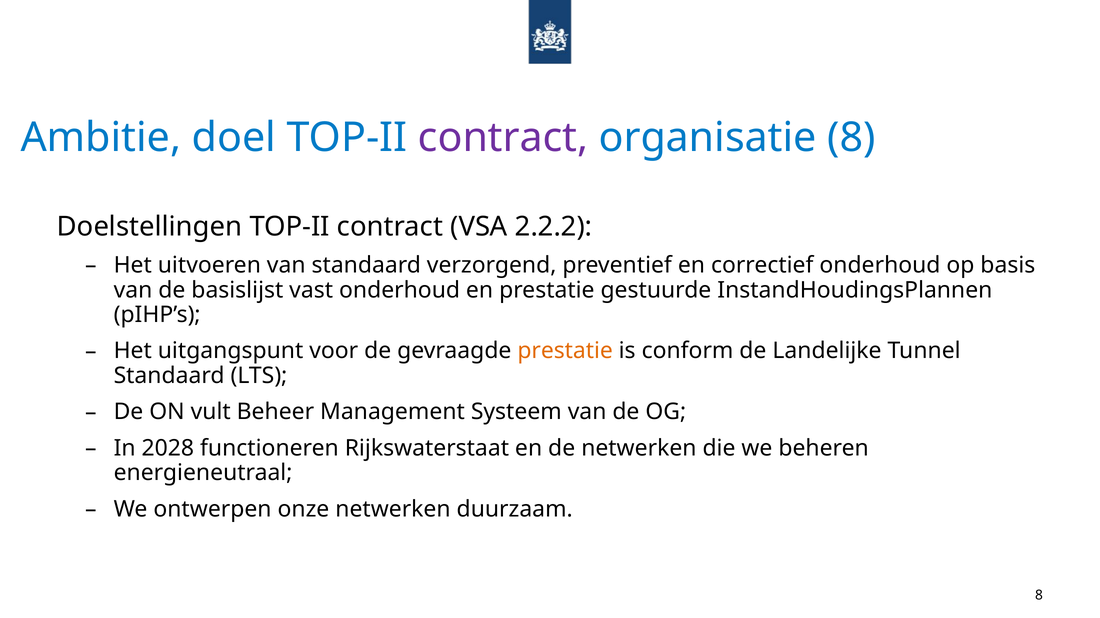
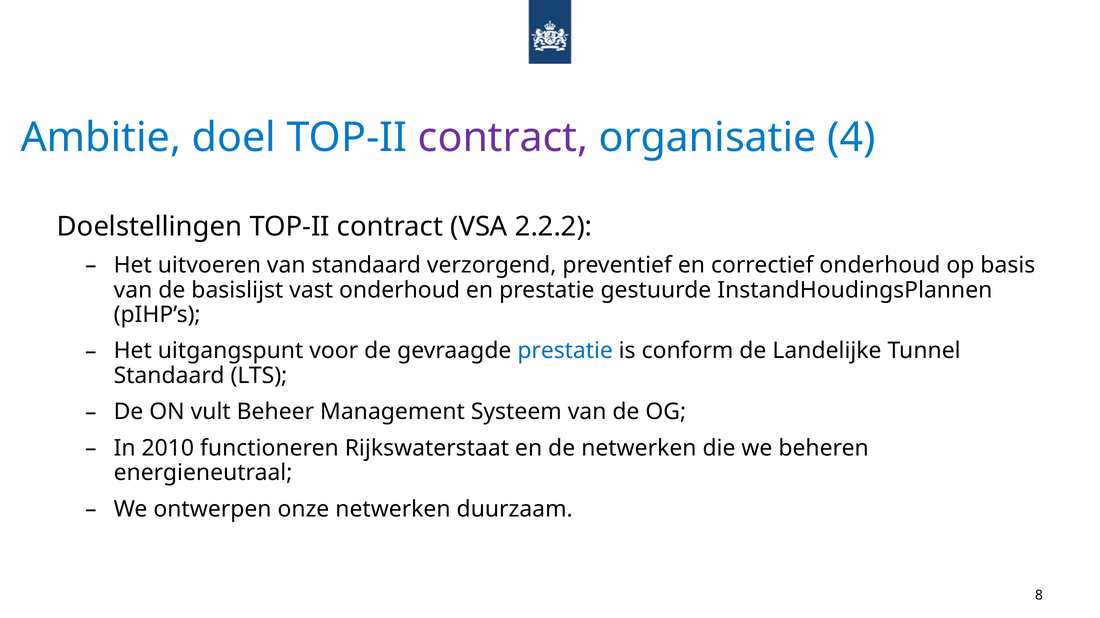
organisatie 8: 8 -> 4
prestatie at (565, 351) colour: orange -> blue
2028: 2028 -> 2010
